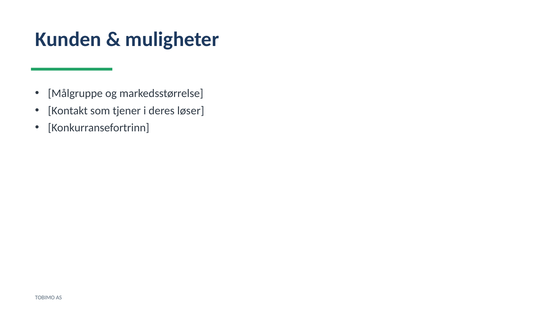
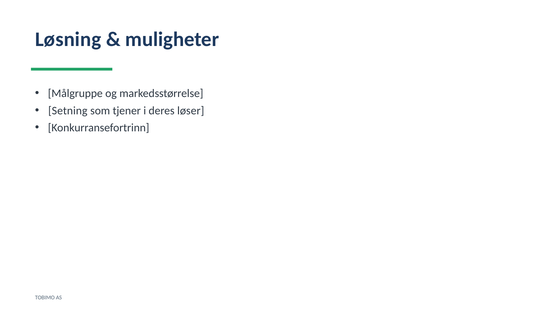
Kunden: Kunden -> Løsning
Kontakt: Kontakt -> Setning
